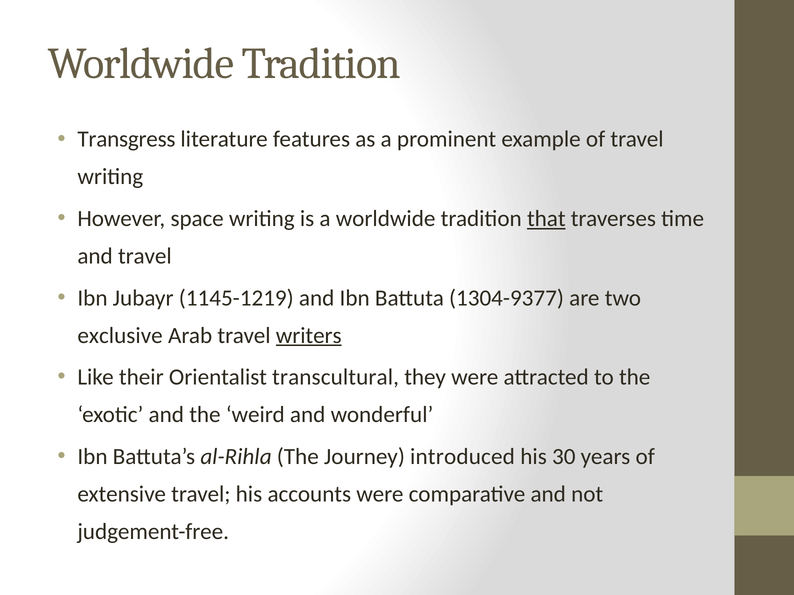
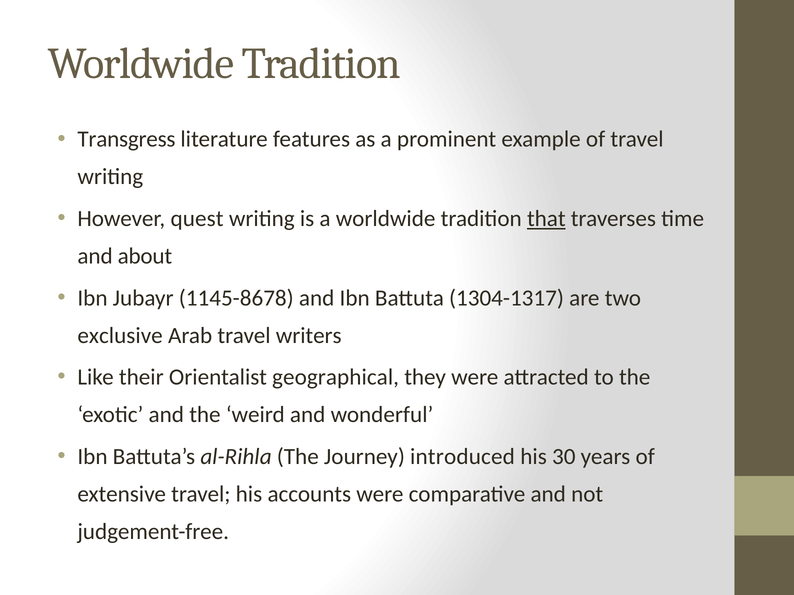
space: space -> quest
and travel: travel -> about
1145-1219: 1145-1219 -> 1145-8678
1304-9377: 1304-9377 -> 1304-1317
writers underline: present -> none
transcultural: transcultural -> geographical
